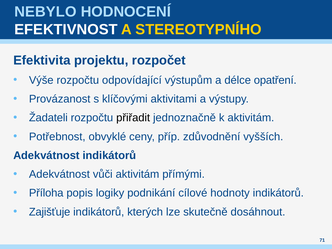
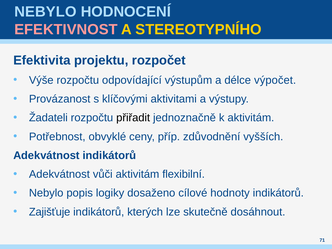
EFEKTIVNOST colour: white -> pink
opatření: opatření -> výpočet
přímými: přímými -> flexibilní
Příloha at (46, 193): Příloha -> Nebylo
podnikání: podnikání -> dosaženo
